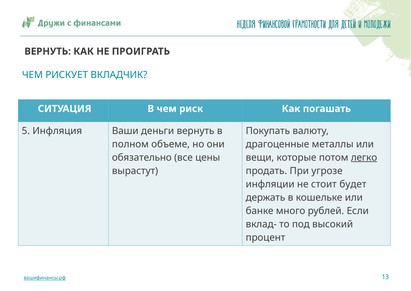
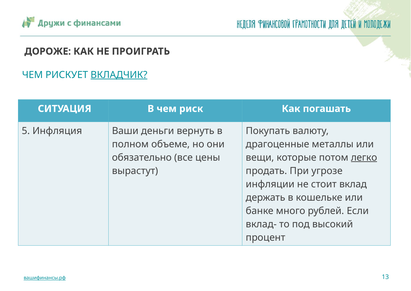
ВЕРНУТЬ at (48, 51): ВЕРНУТЬ -> ДОРОЖЕ
ВКЛАДЧИК underline: none -> present
будет: будет -> вклад
